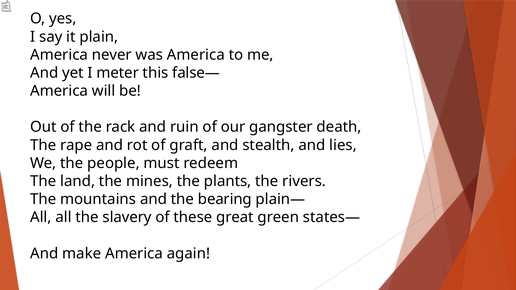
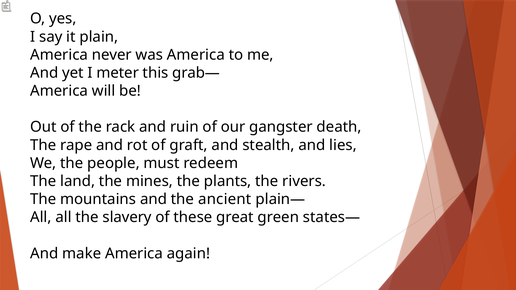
false―: false― -> grab―
bearing: bearing -> ancient
